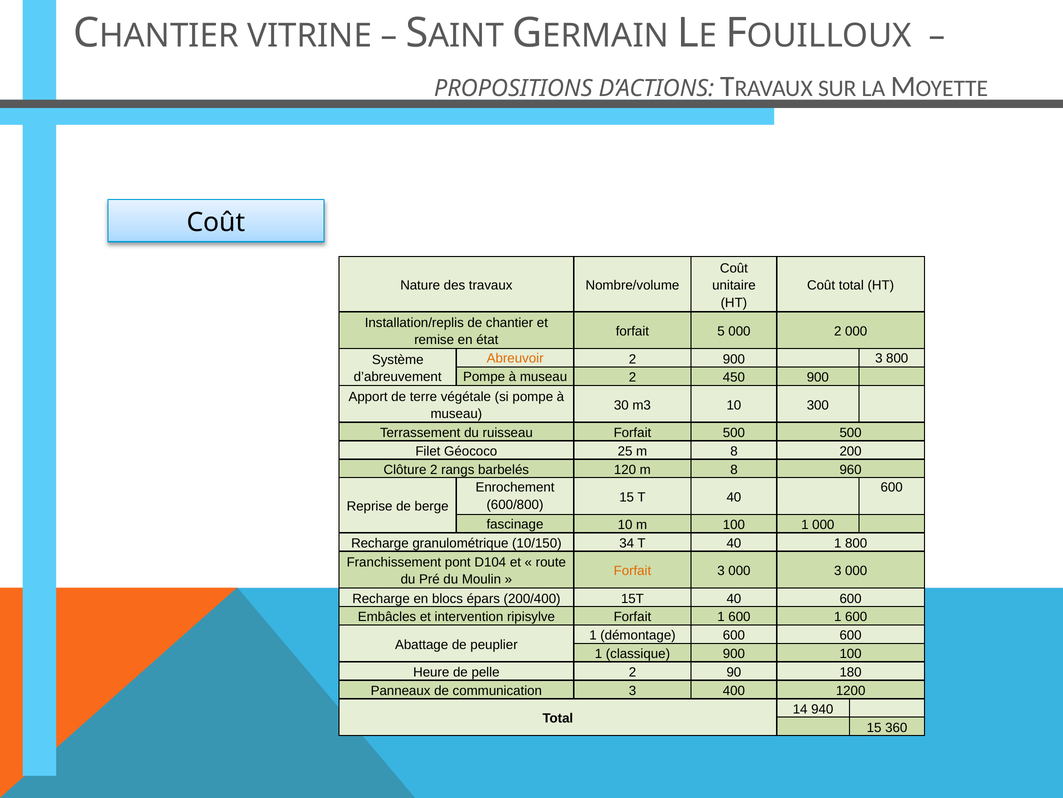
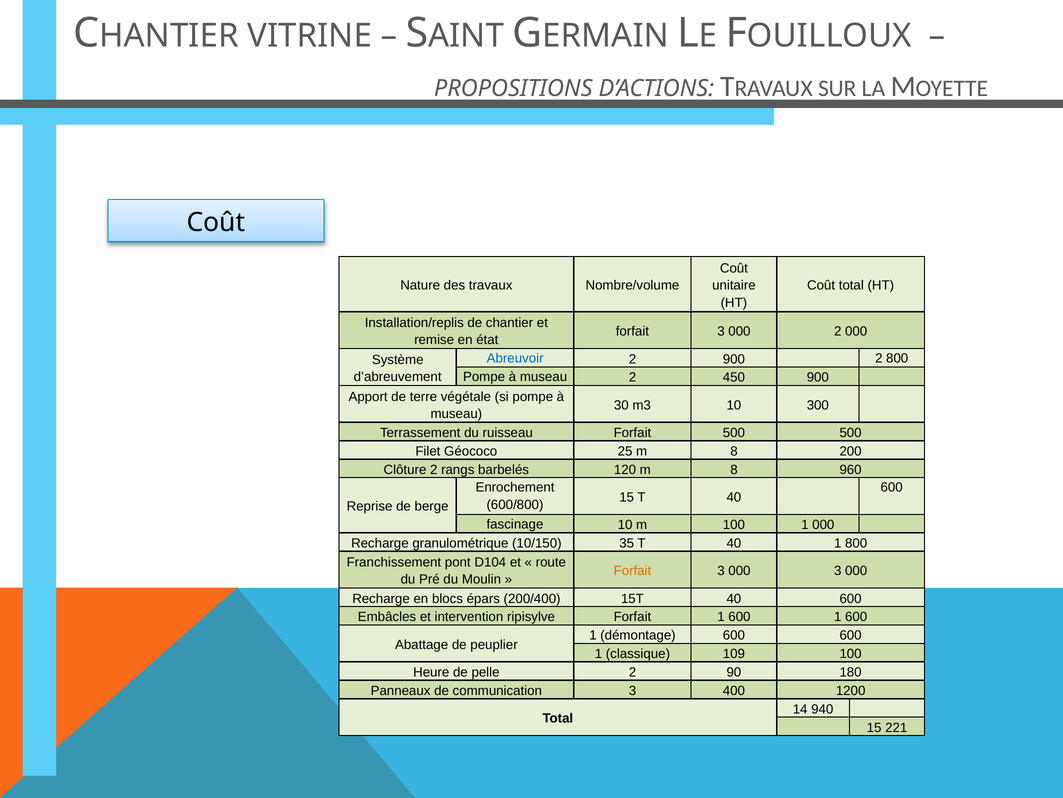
5 at (721, 331): 5 -> 3
Abreuvoir colour: orange -> blue
900 3: 3 -> 2
34: 34 -> 35
classique 900: 900 -> 109
360: 360 -> 221
